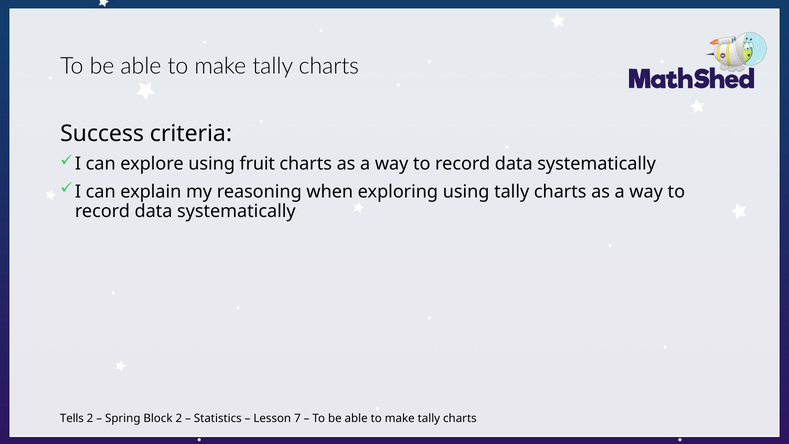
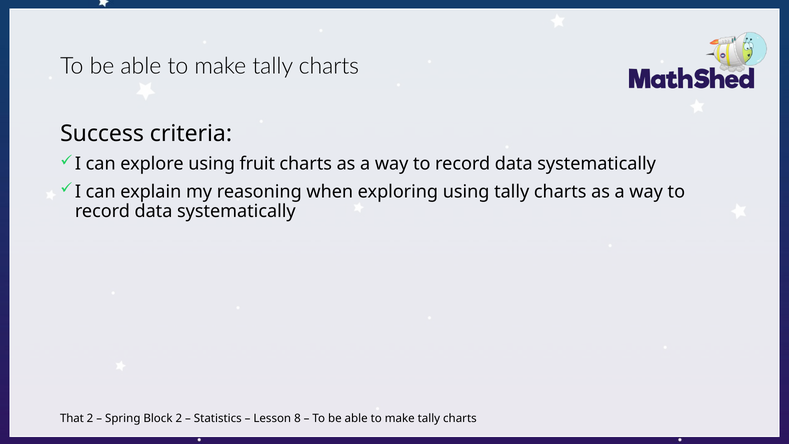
Tells: Tells -> That
7: 7 -> 8
